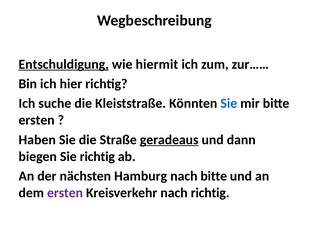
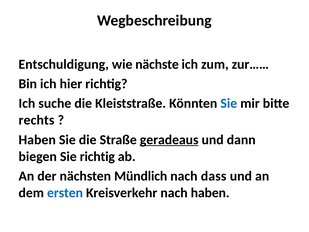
Entschuldigung underline: present -> none
hiermit: hiermit -> nächste
ersten at (37, 120): ersten -> rechts
Hamburg: Hamburg -> Mündlich
nach bitte: bitte -> dass
ersten at (65, 193) colour: purple -> blue
nach richtig: richtig -> haben
